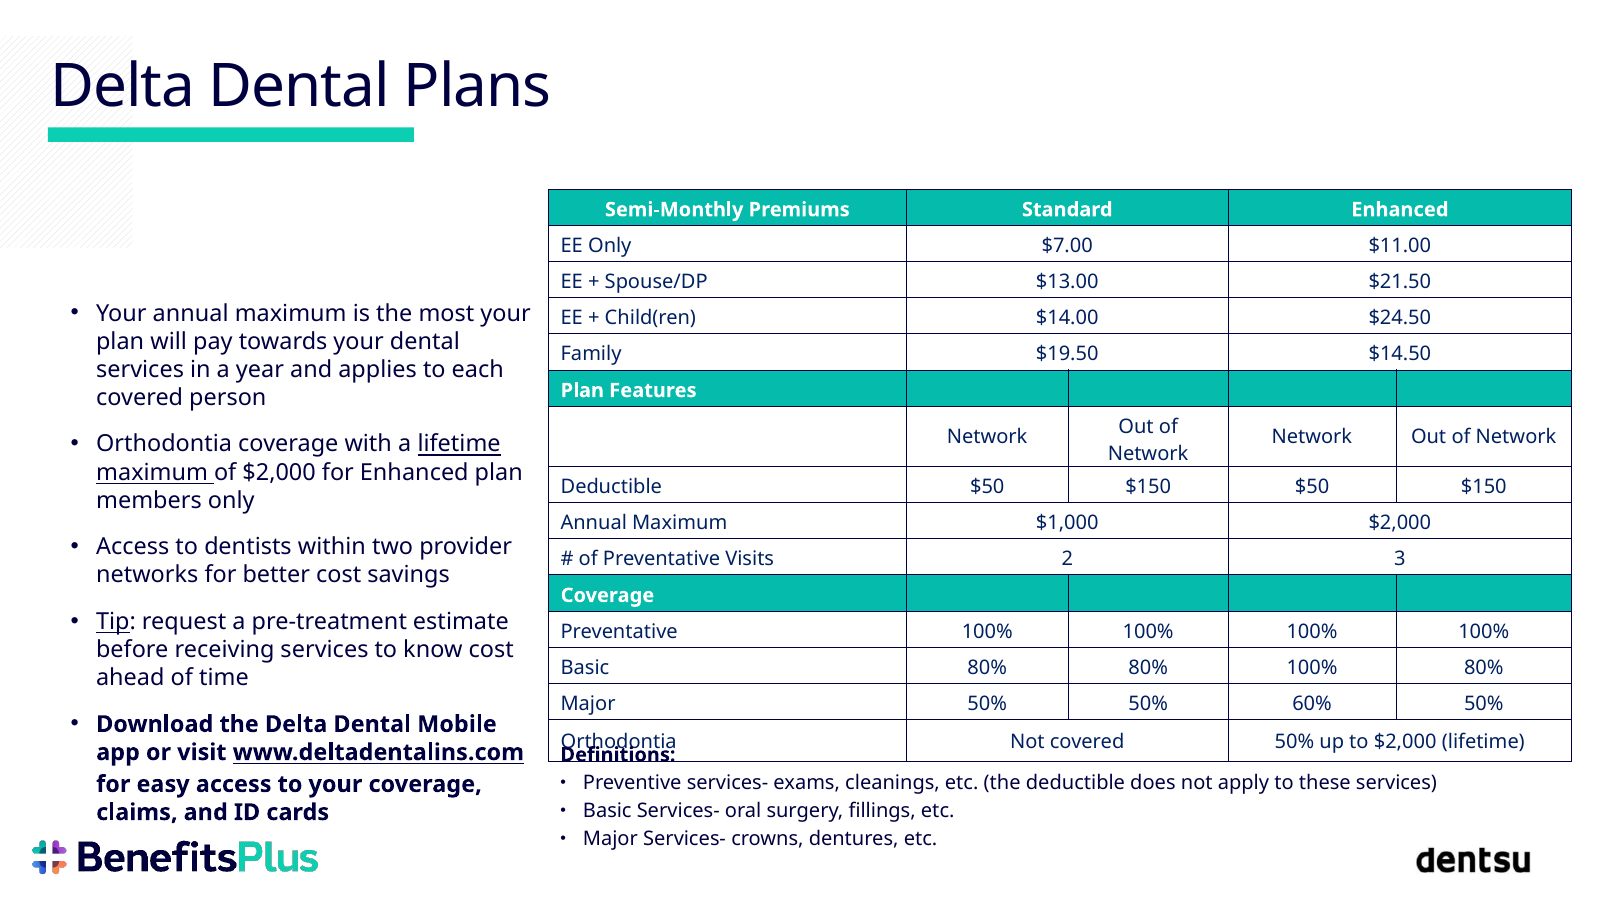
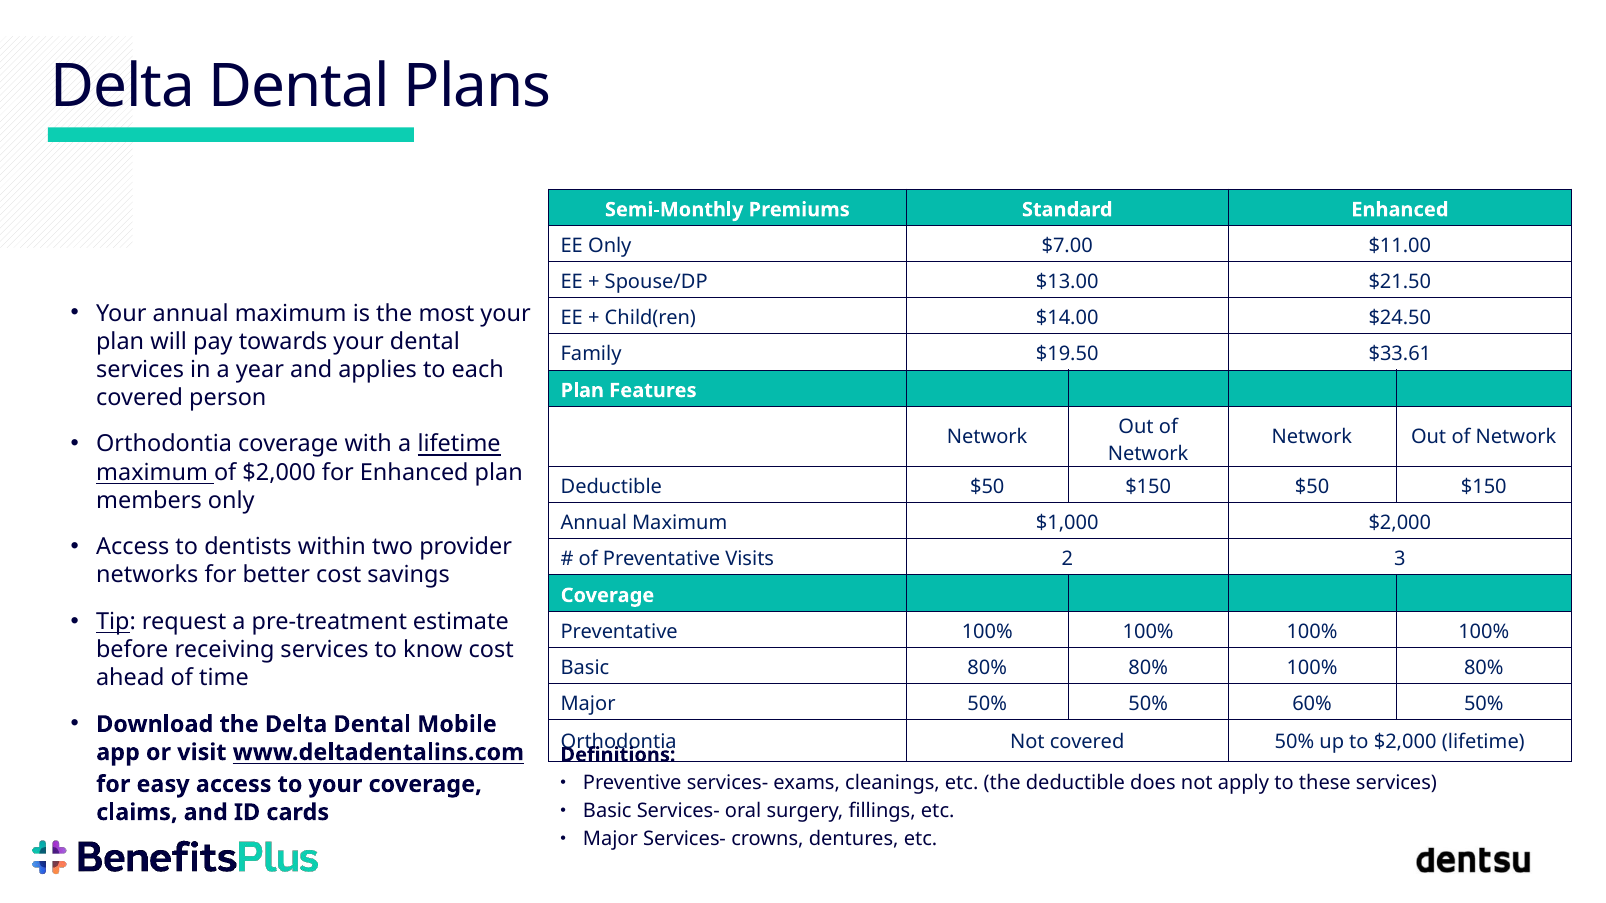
$14.50: $14.50 -> $33.61
